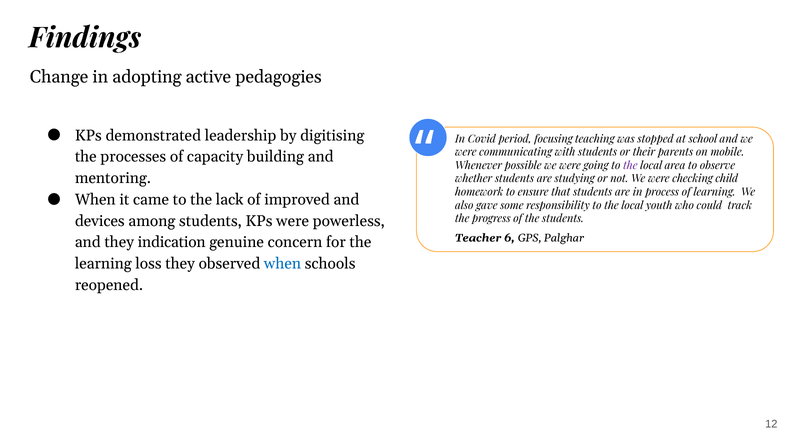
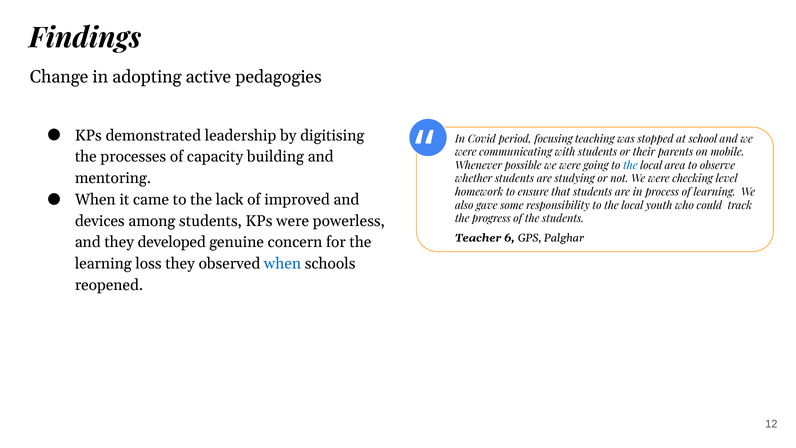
the at (630, 165) colour: purple -> blue
child: child -> level
indication: indication -> developed
